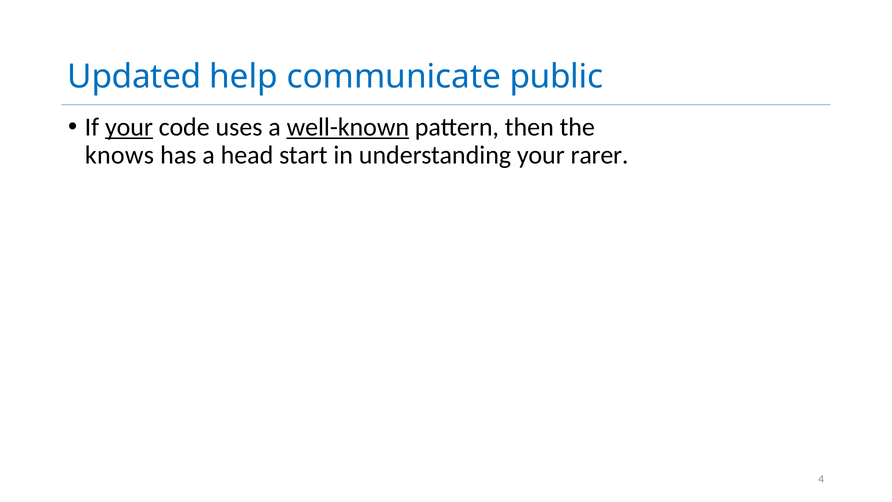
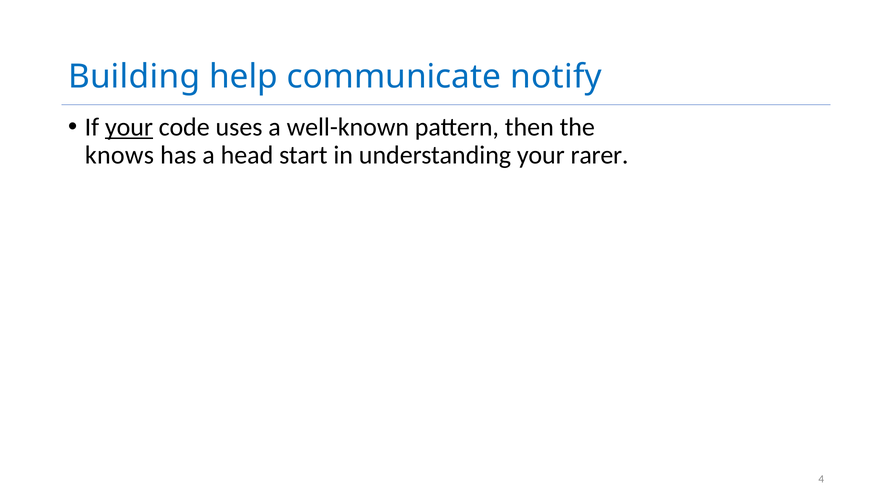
Updated: Updated -> Building
public: public -> notify
well-known underline: present -> none
